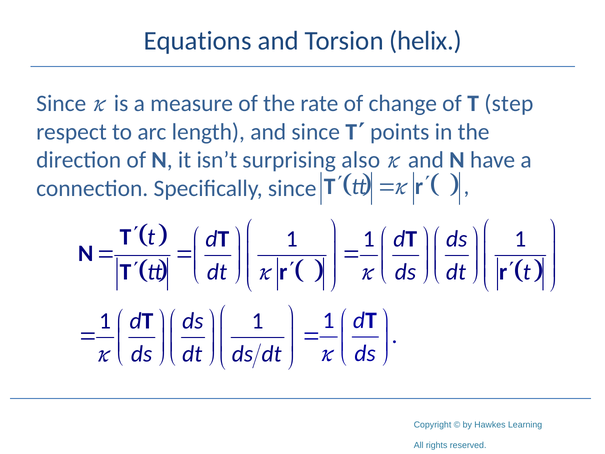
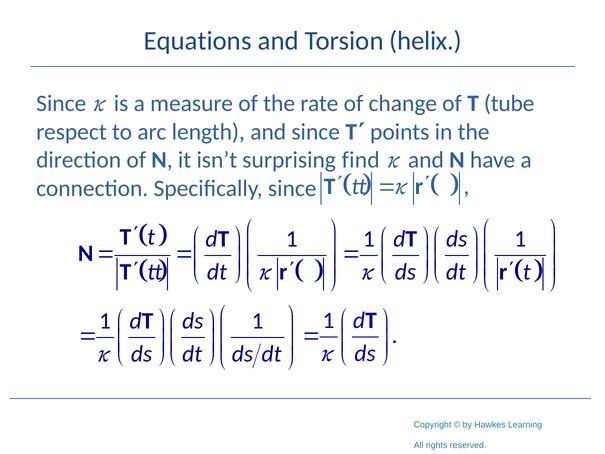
step: step -> tube
also: also -> find
